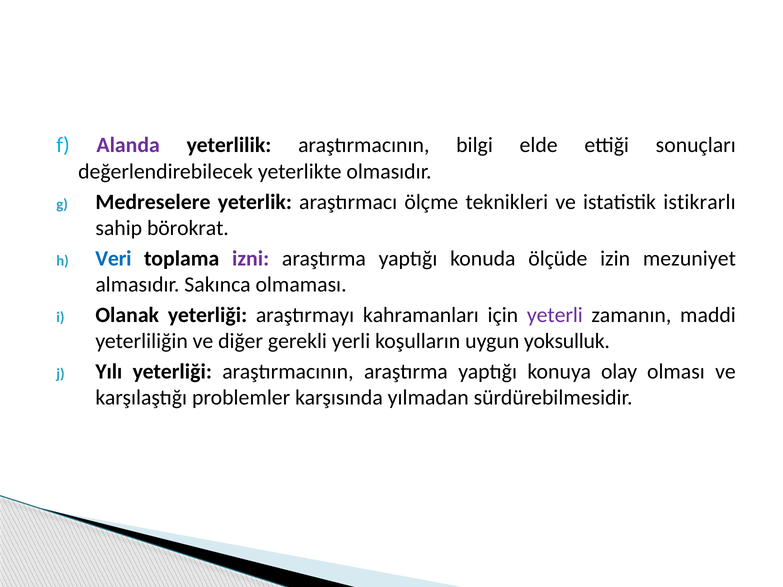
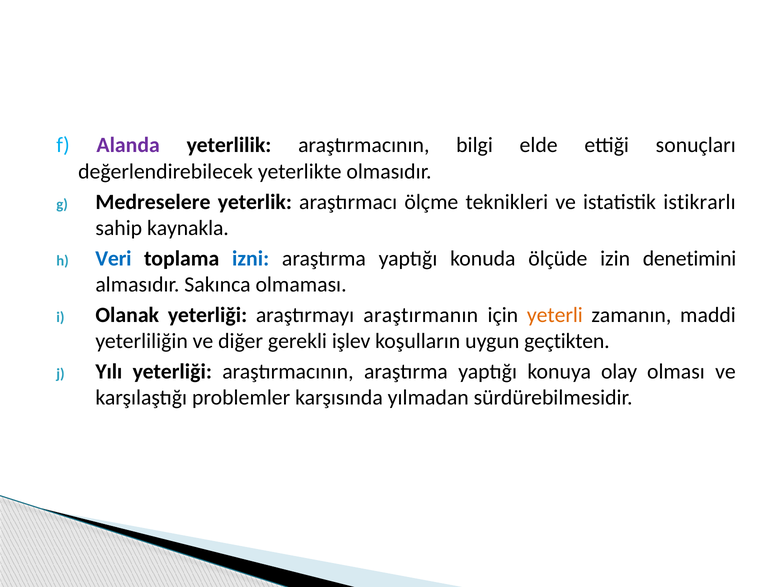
börokrat: börokrat -> kaynakla
izni colour: purple -> blue
mezuniyet: mezuniyet -> denetimini
kahramanları: kahramanları -> araştırmanın
yeterli colour: purple -> orange
yerli: yerli -> işlev
yoksulluk: yoksulluk -> geçtikten
